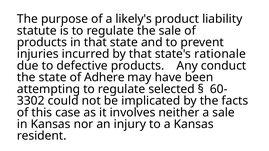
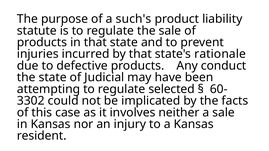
likely's: likely's -> such's
Adhere: Adhere -> Judicial
